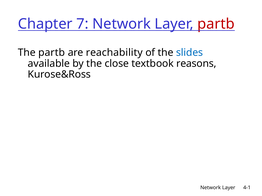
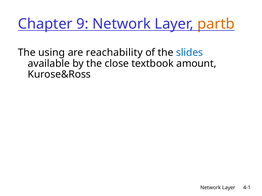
7: 7 -> 9
partb at (216, 24) colour: red -> orange
The partb: partb -> using
reasons: reasons -> amount
